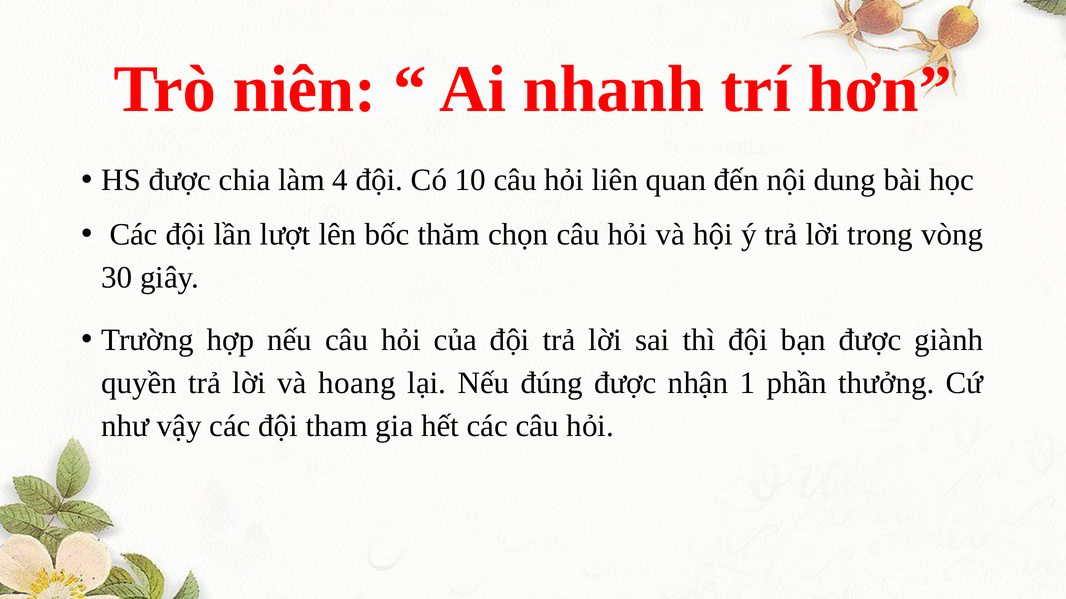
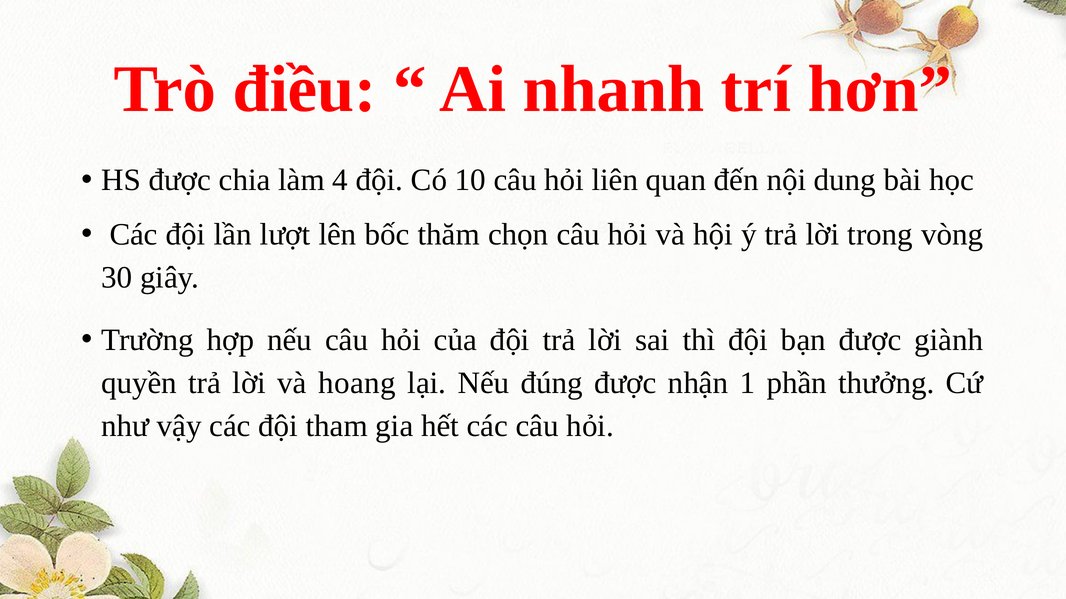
niên: niên -> điều
